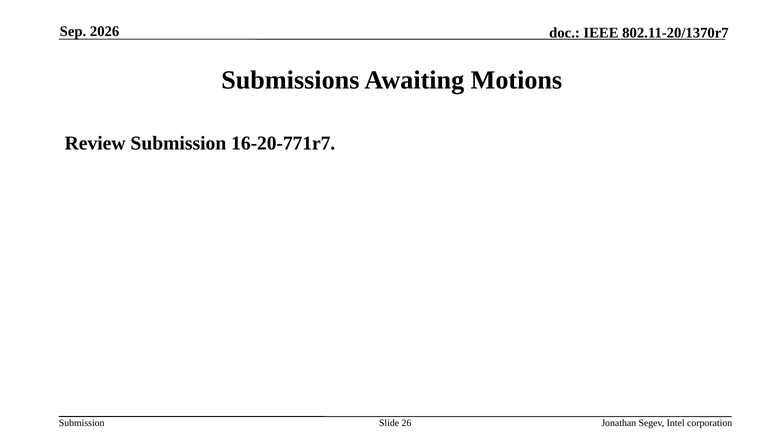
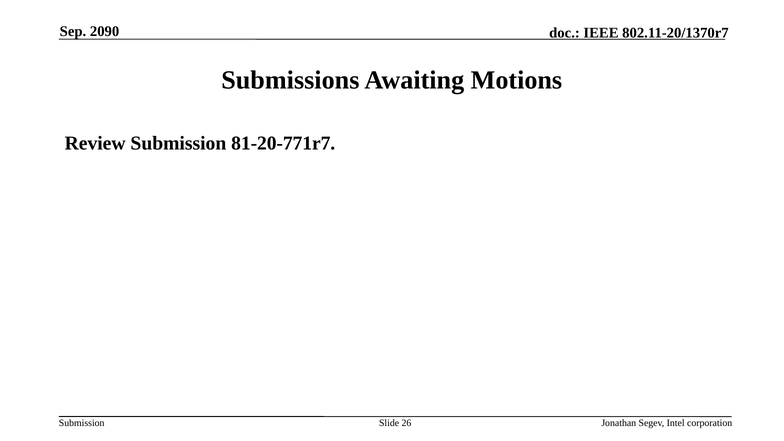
2026: 2026 -> 2090
16-20-771r7: 16-20-771r7 -> 81-20-771r7
